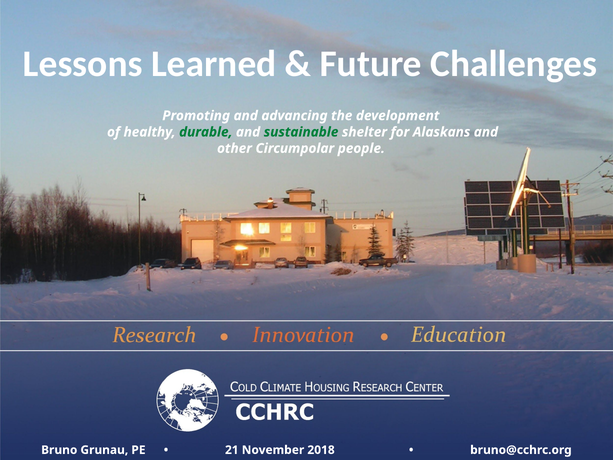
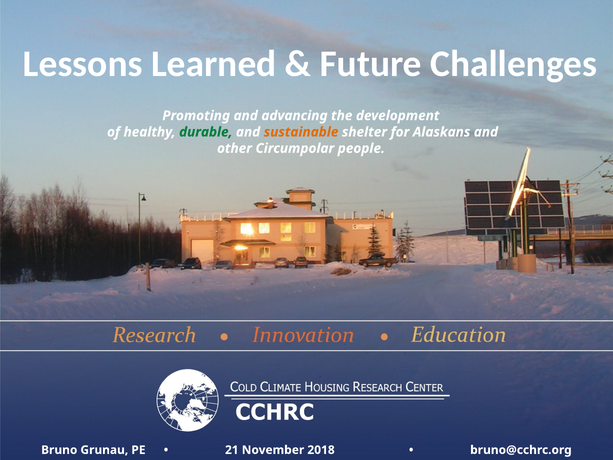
sustainable colour: green -> orange
